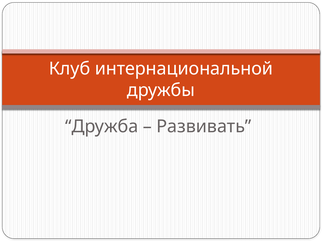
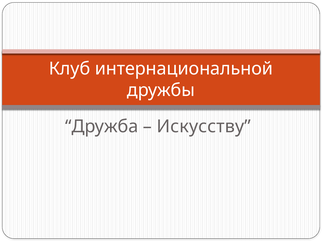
Развивать: Развивать -> Искусству
